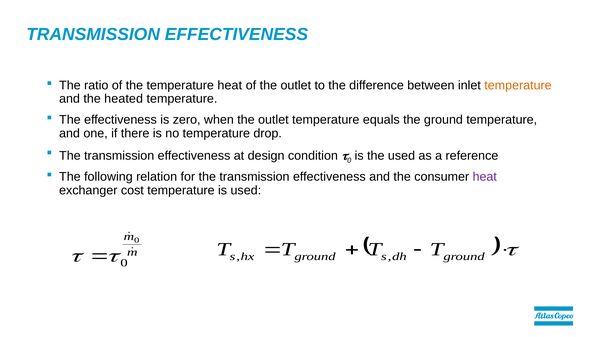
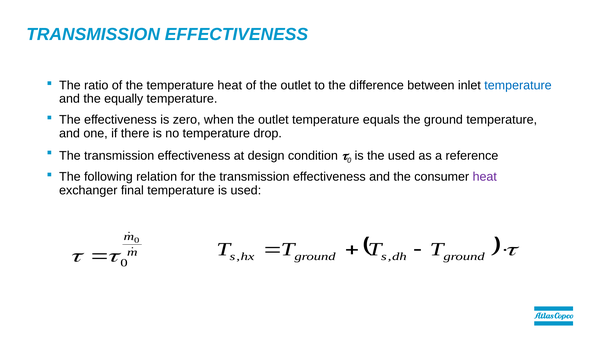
temperature at (518, 85) colour: orange -> blue
heated: heated -> equally
cost: cost -> final
